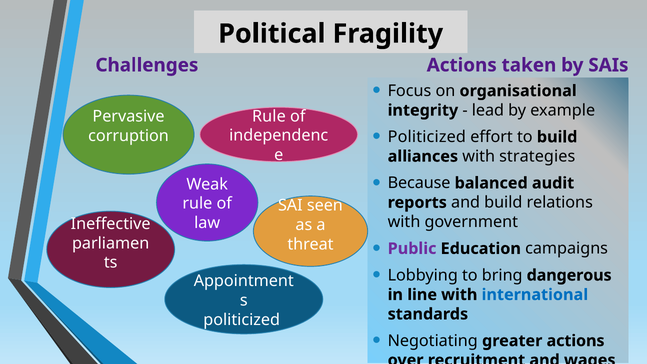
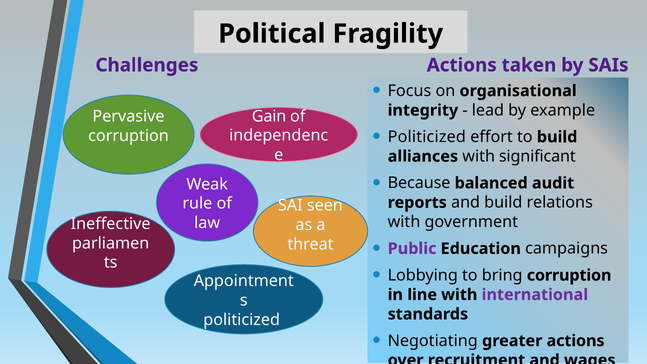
Rule at (269, 116): Rule -> Gain
strategies: strategies -> significant
bring dangerous: dangerous -> corruption
international colour: blue -> purple
